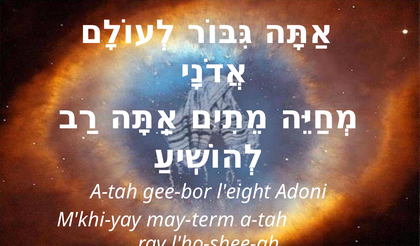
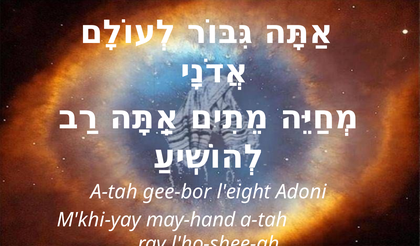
may-term: may-term -> may-hand
